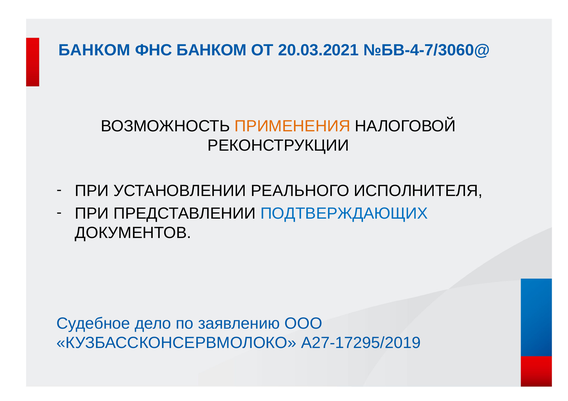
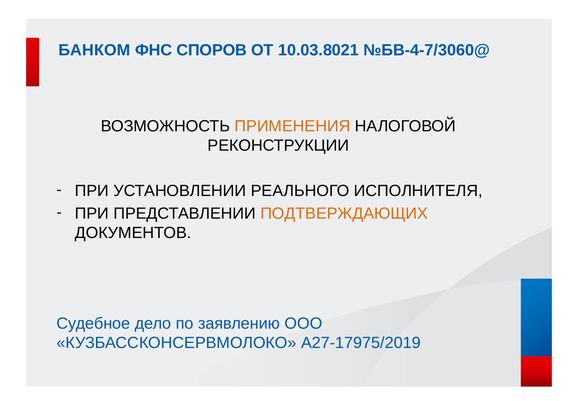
ФНС БАНКОМ: БАНКОМ -> СПОРОВ
20.03.2021: 20.03.2021 -> 10.03.8021
ПОДТВЕРЖДАЮЩИХ colour: blue -> orange
А27-17295/2019: А27-17295/2019 -> А27-17975/2019
